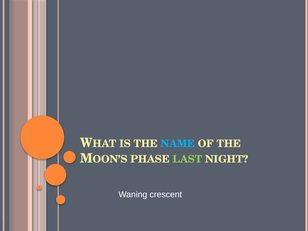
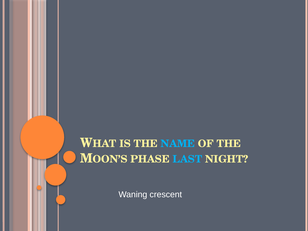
LAST colour: light green -> light blue
